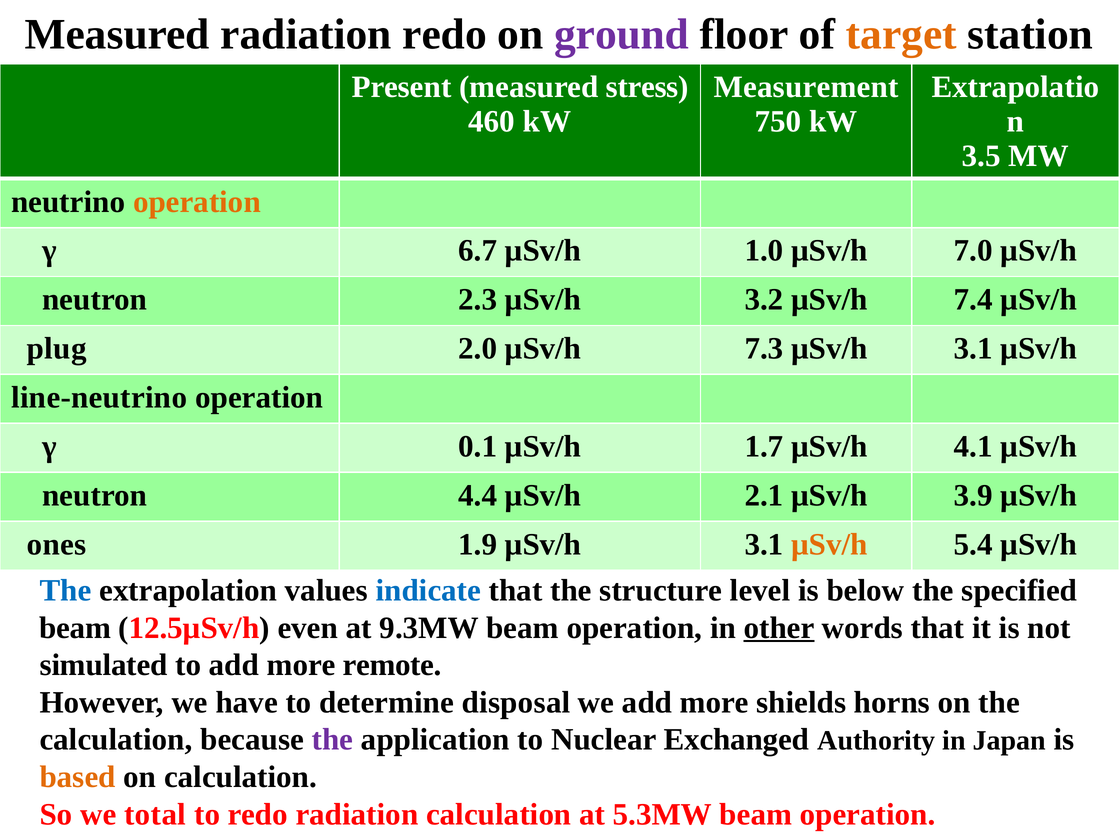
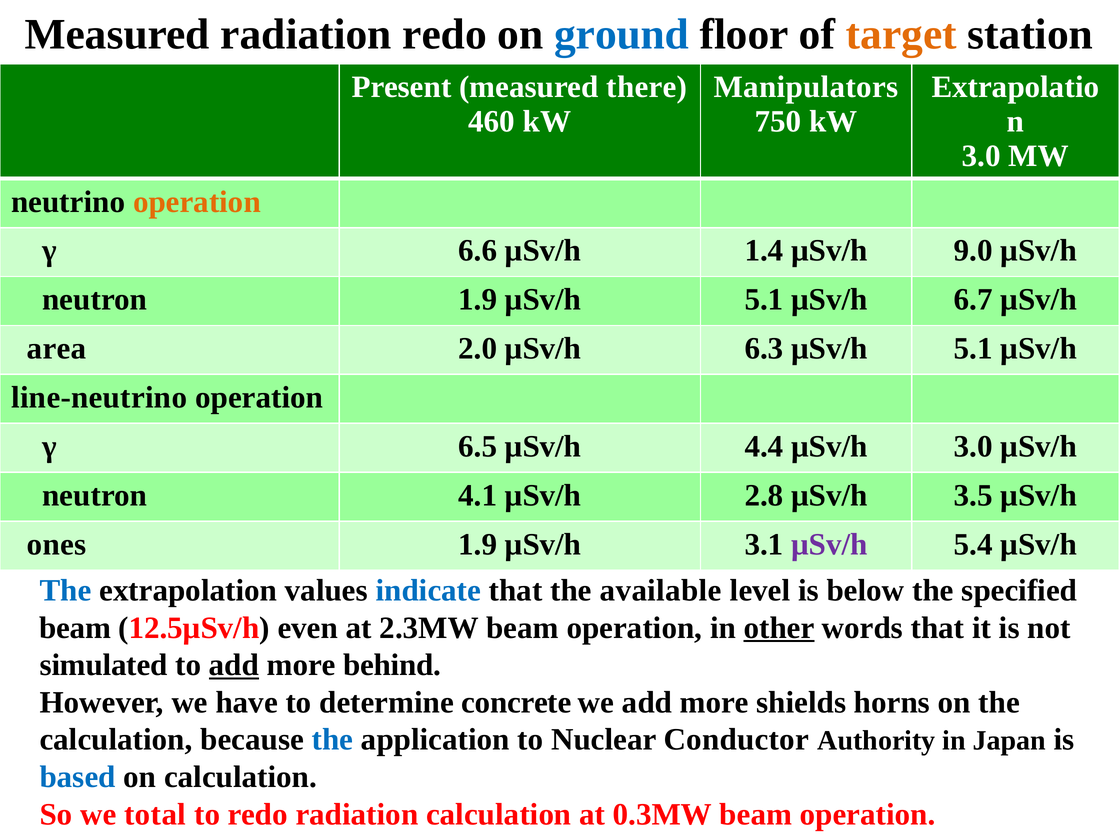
ground colour: purple -> blue
stress: stress -> there
Measurement: Measurement -> Manipulators
3.5 at (981, 156): 3.5 -> 3.0
6.7: 6.7 -> 6.6
1.0: 1.0 -> 1.4
7.0: 7.0 -> 9.0
neutron 2.3: 2.3 -> 1.9
3.2 at (764, 300): 3.2 -> 5.1
7.4: 7.4 -> 6.7
plug: plug -> area
7.3: 7.3 -> 6.3
3.1 at (973, 349): 3.1 -> 5.1
0.1: 0.1 -> 6.5
1.7: 1.7 -> 4.4
μSv/h 4.1: 4.1 -> 3.0
4.4: 4.4 -> 4.1
2.1: 2.1 -> 2.8
3.9: 3.9 -> 3.5
μSv/h at (829, 544) colour: orange -> purple
structure: structure -> available
9.3MW: 9.3MW -> 2.3MW
add at (234, 665) underline: none -> present
remote: remote -> behind
disposal: disposal -> concrete
the at (332, 740) colour: purple -> blue
Exchanged: Exchanged -> Conductor
based colour: orange -> blue
5.3MW: 5.3MW -> 0.3MW
